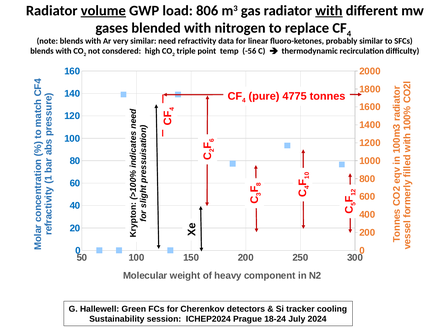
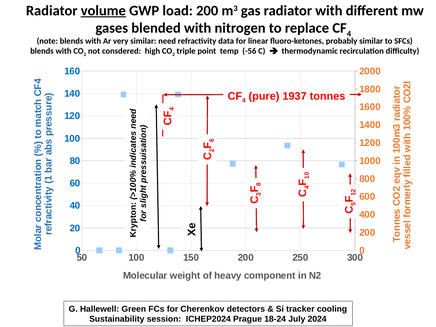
load 806: 806 -> 200
with at (329, 11) underline: present -> none
4775: 4775 -> 1937
